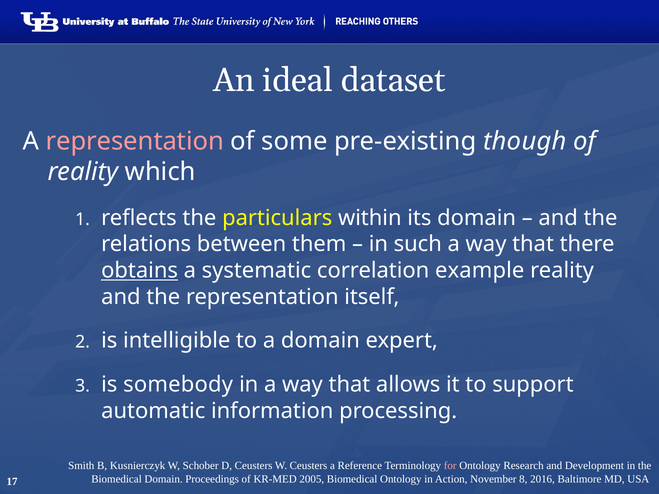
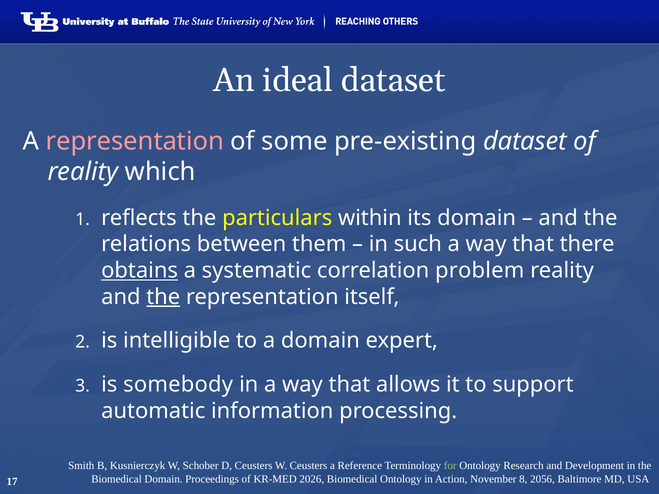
pre-existing though: though -> dataset
example: example -> problem
the at (163, 297) underline: none -> present
for colour: pink -> light green
2005: 2005 -> 2026
2016: 2016 -> 2056
